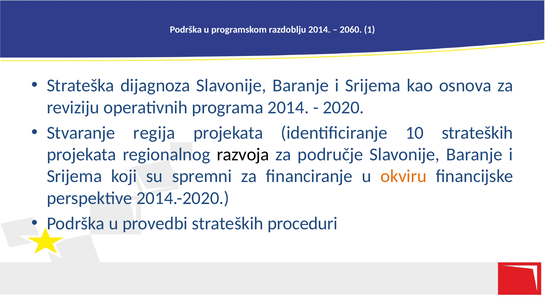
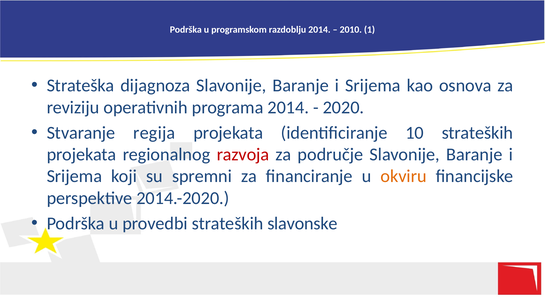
2060: 2060 -> 2010
razvoja colour: black -> red
proceduri: proceduri -> slavonske
